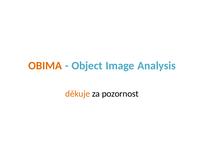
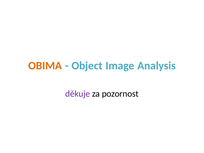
děkuje colour: orange -> purple
